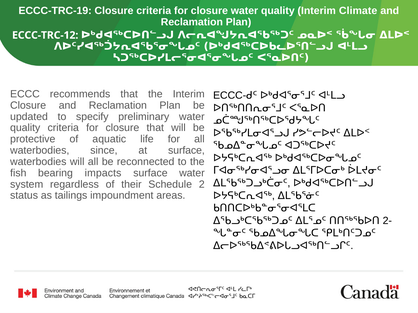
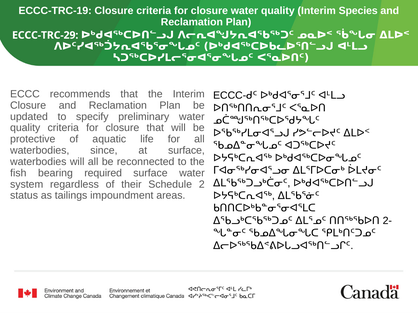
Climate: Climate -> Species
ECCC-TRC-12: ECCC-TRC-12 -> ECCC-TRC-29
impacts: impacts -> required
